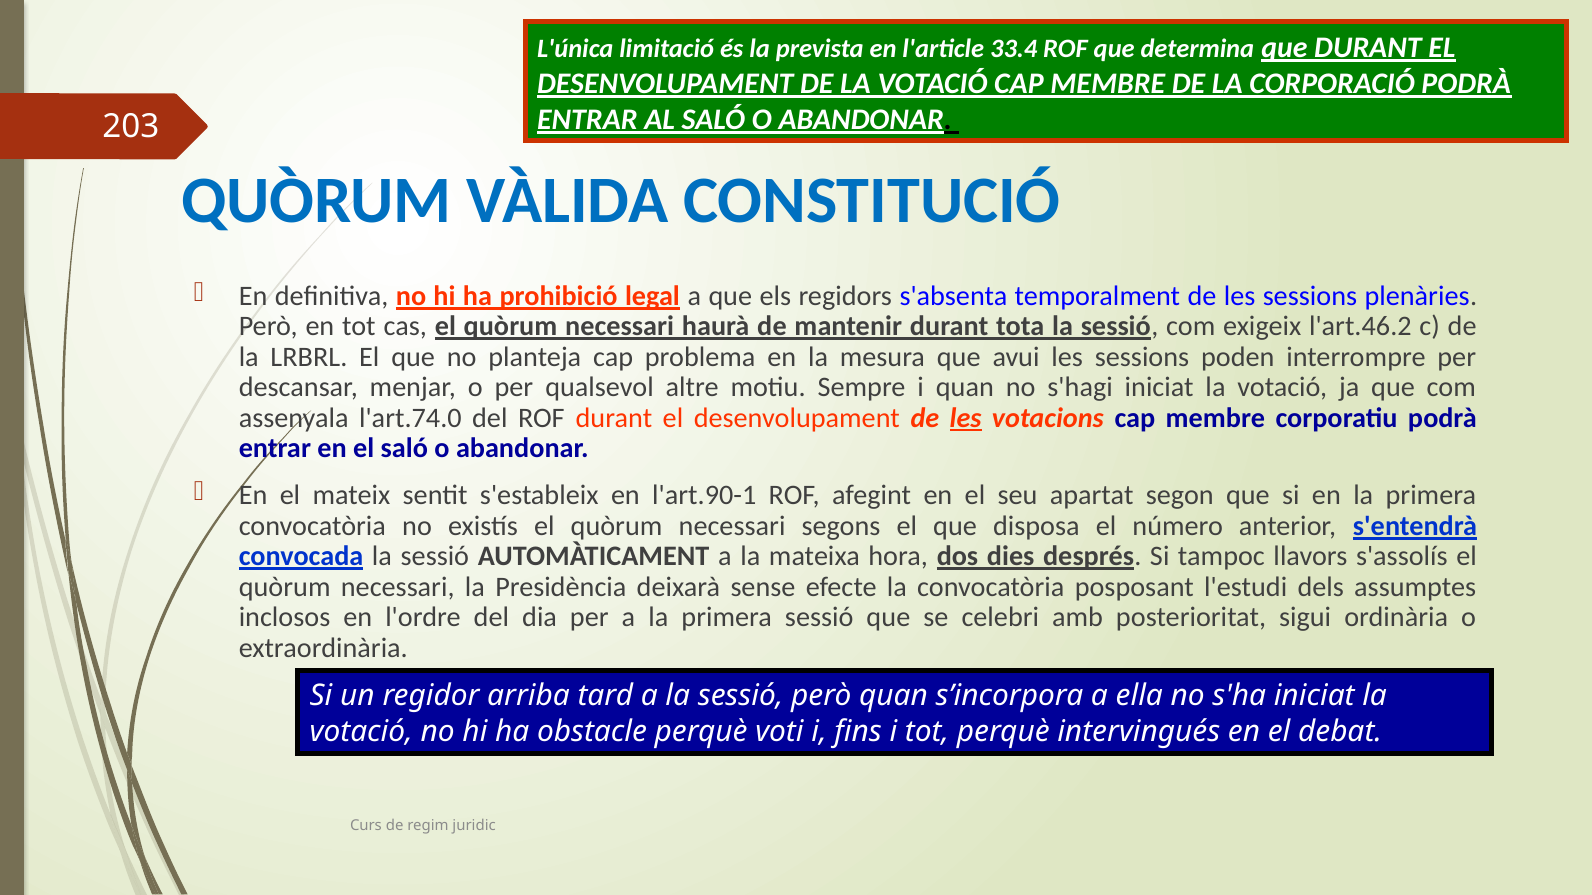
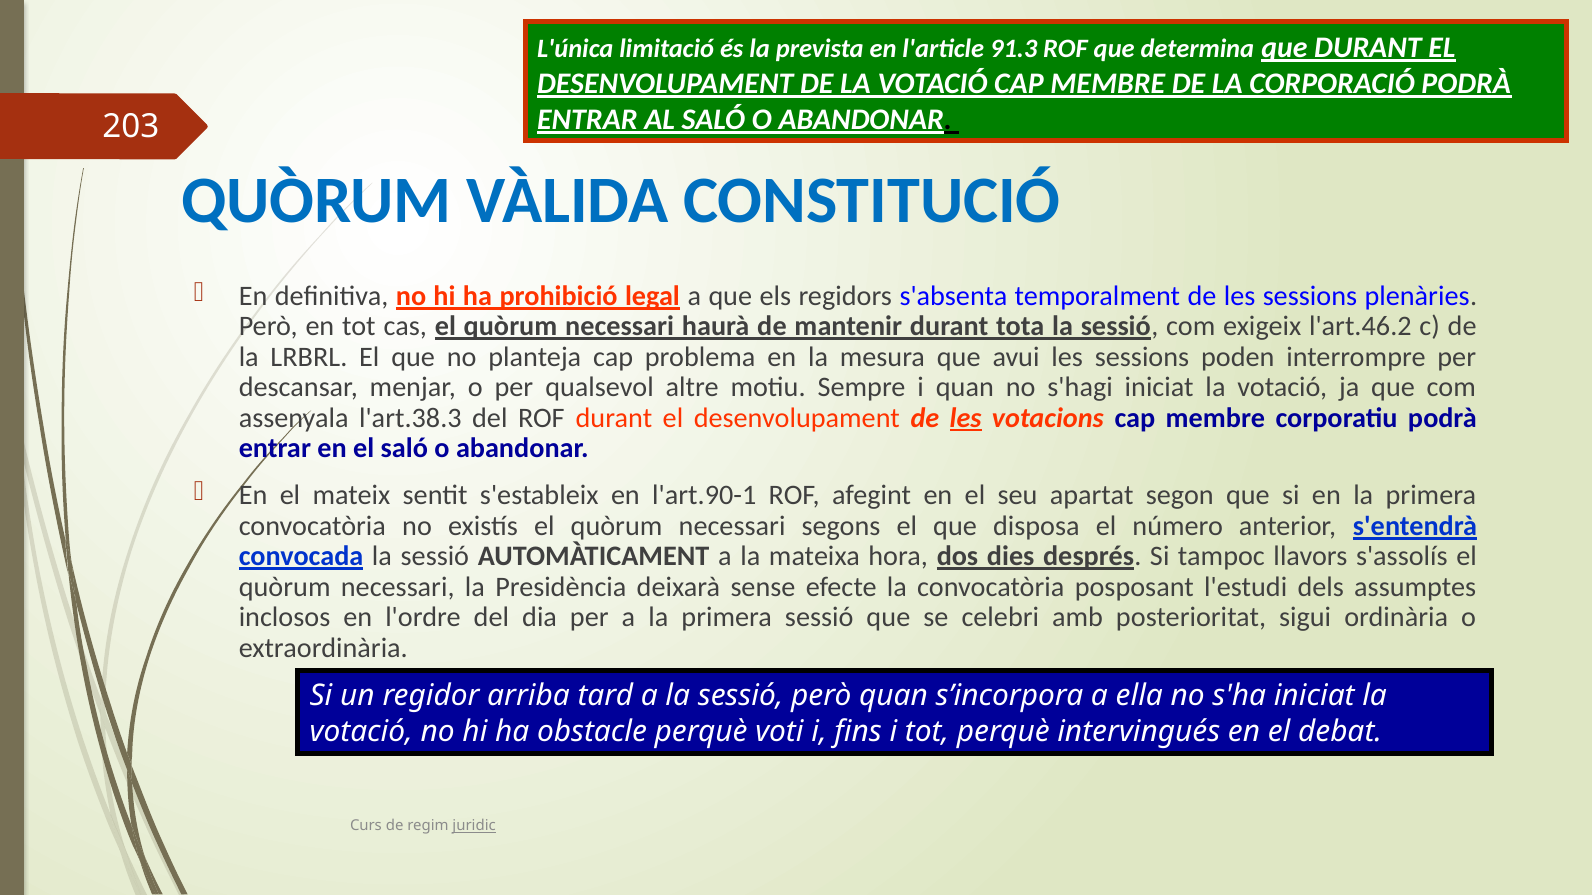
33.4: 33.4 -> 91.3
l'art.74.0: l'art.74.0 -> l'art.38.3
juridic underline: none -> present
